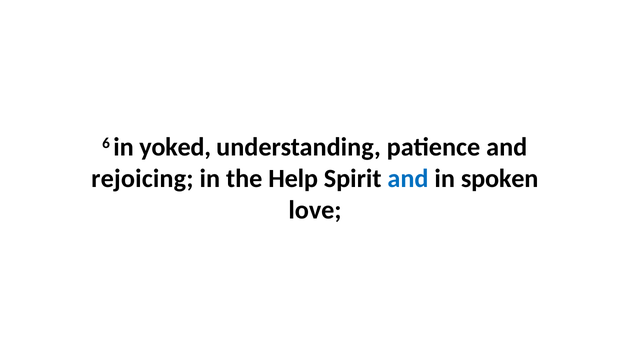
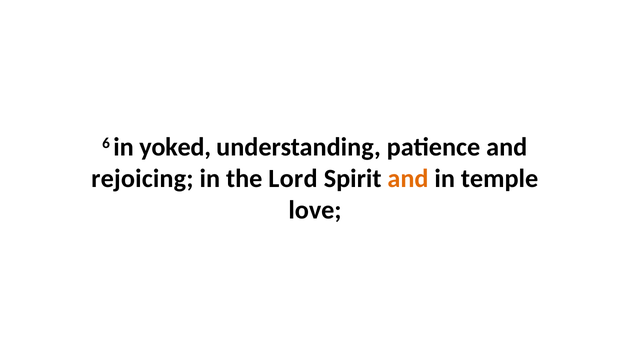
Help: Help -> Lord
and at (408, 179) colour: blue -> orange
spoken: spoken -> temple
